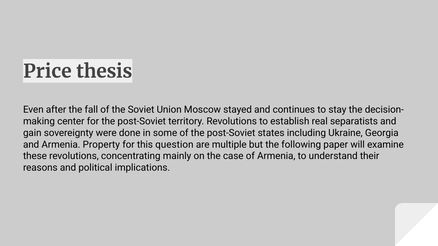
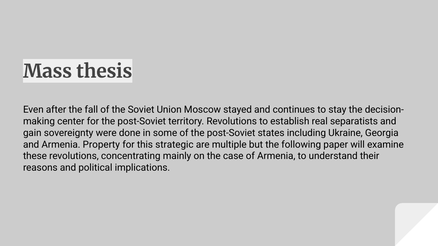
Price: Price -> Mass
question: question -> strategic
